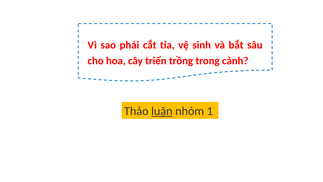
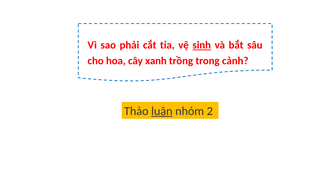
sinh underline: none -> present
triển: triển -> xanh
1: 1 -> 2
